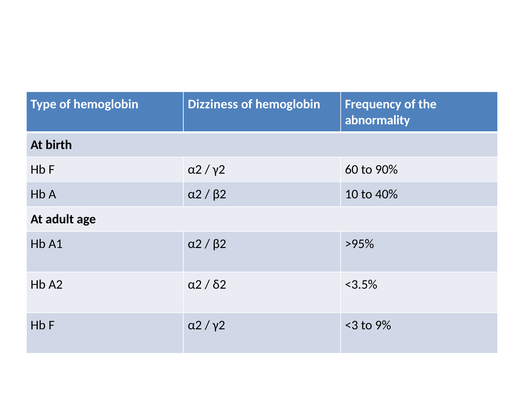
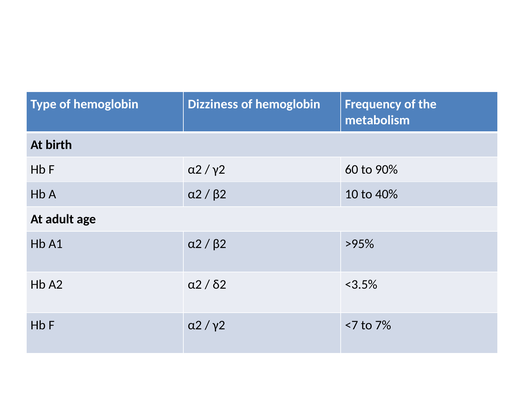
abnormality: abnormality -> metabolism
<3: <3 -> <7
9%: 9% -> 7%
